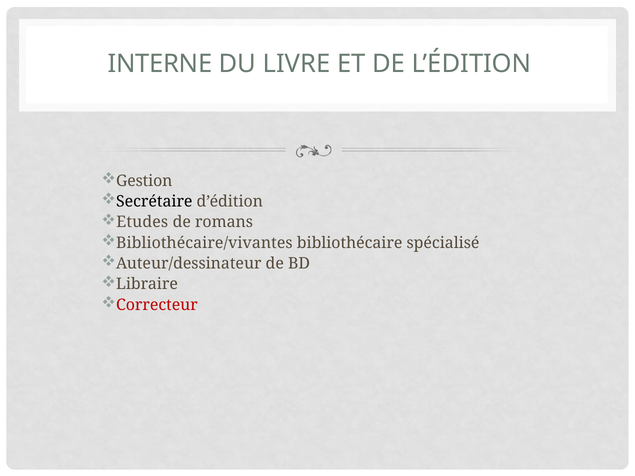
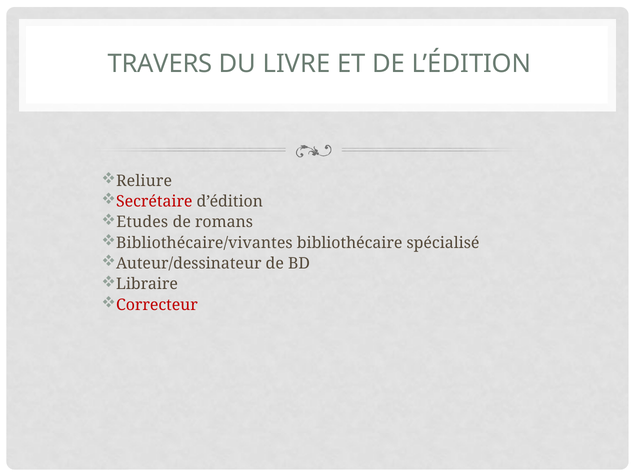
INTERNE: INTERNE -> TRAVERS
Gestion: Gestion -> Reliure
Secrétaire colour: black -> red
